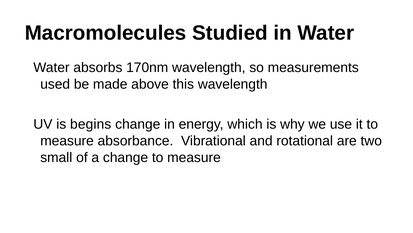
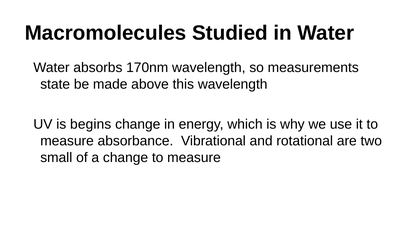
used: used -> state
